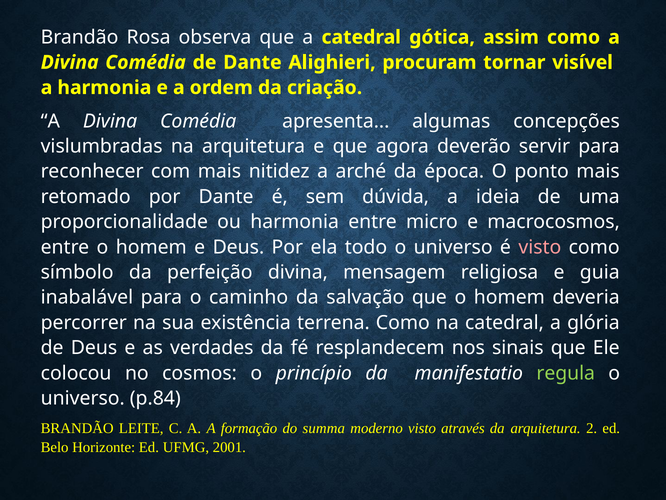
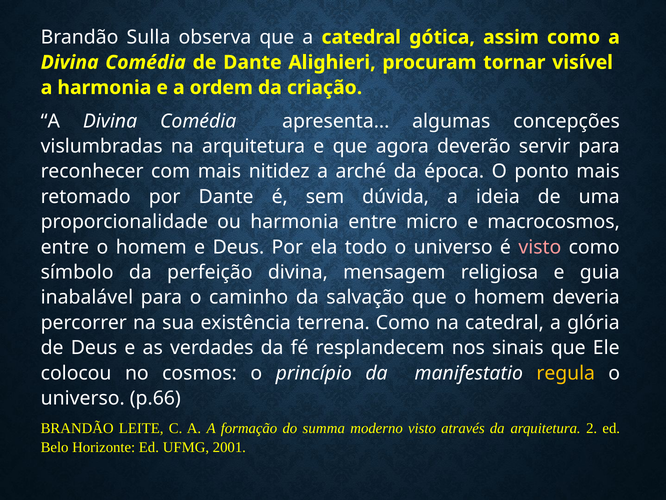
Rosa: Rosa -> Sulla
regula colour: light green -> yellow
p.84: p.84 -> p.66
